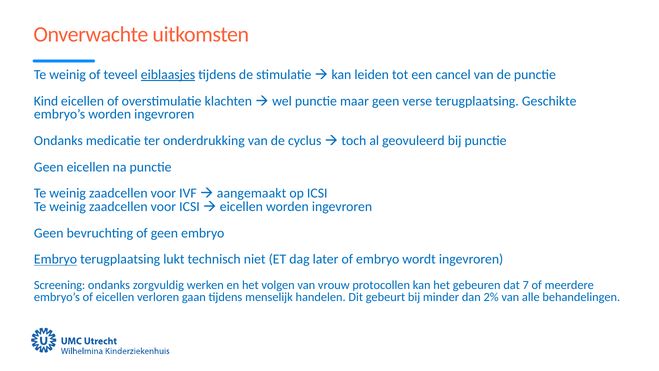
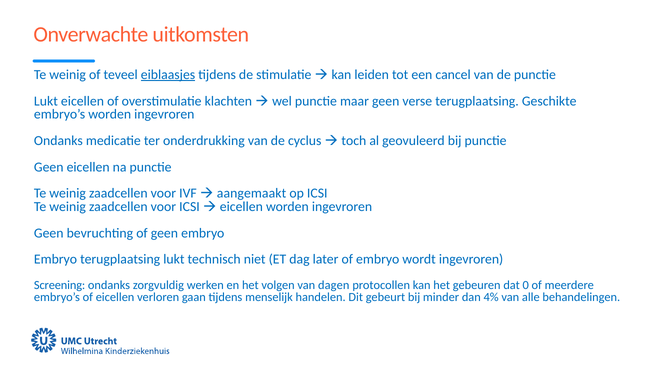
Kind at (46, 101): Kind -> Lukt
Embryo at (56, 259) underline: present -> none
vrouw: vrouw -> dagen
7: 7 -> 0
2%: 2% -> 4%
